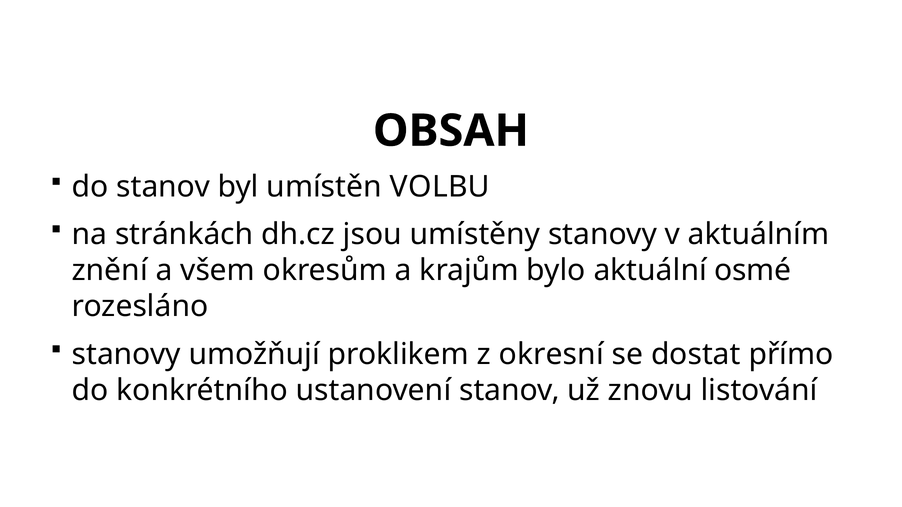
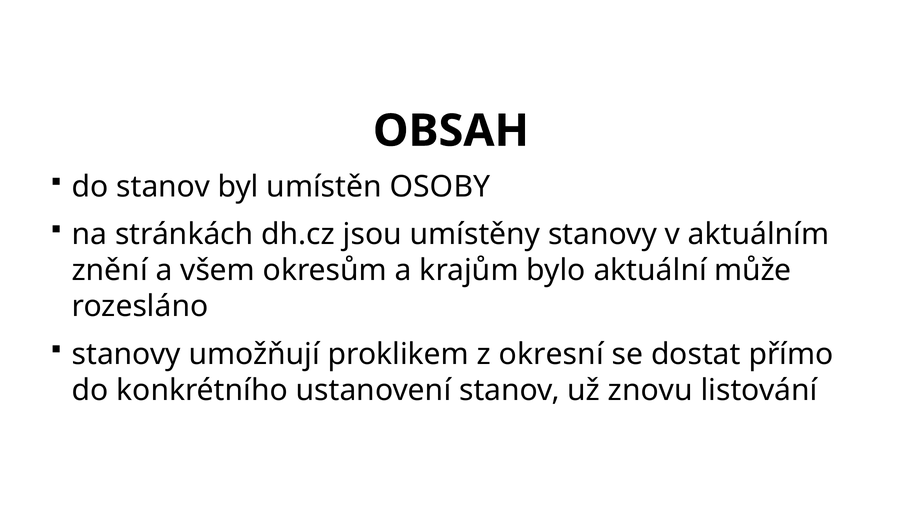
VOLBU: VOLBU -> OSOBY
osmé: osmé -> může
